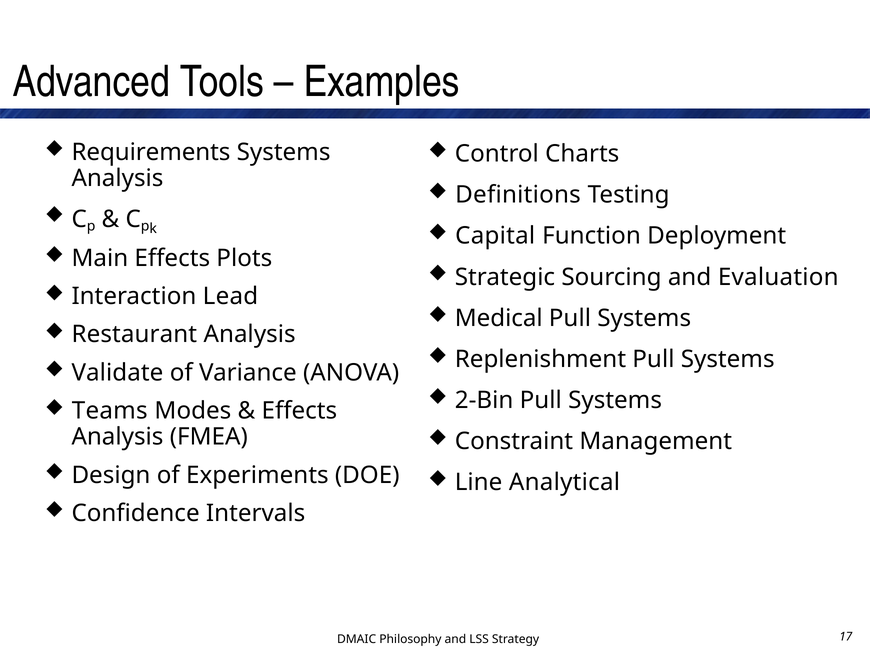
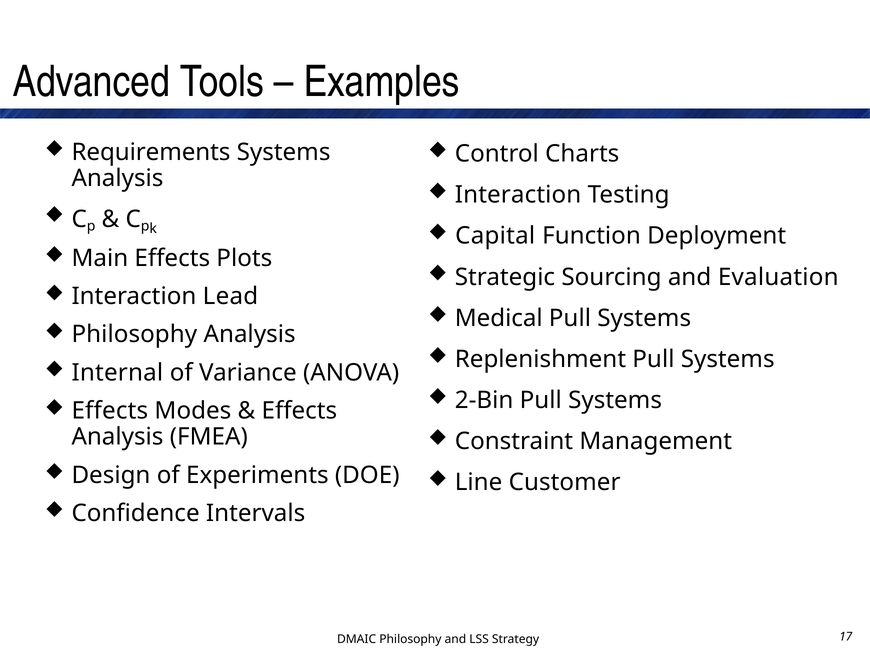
Definitions at (518, 195): Definitions -> Interaction
Restaurant at (134, 335): Restaurant -> Philosophy
Validate: Validate -> Internal
Teams at (110, 411): Teams -> Effects
Analytical: Analytical -> Customer
